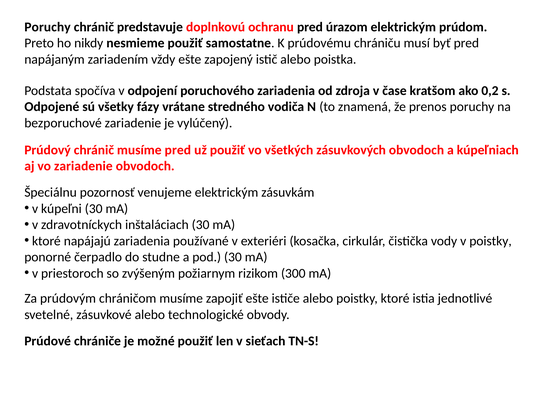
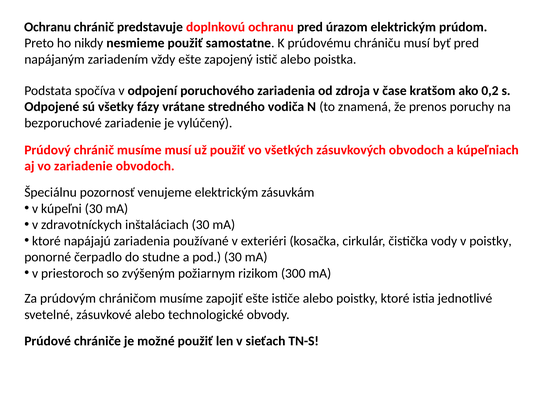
Poruchy at (48, 27): Poruchy -> Ochranu
musíme pred: pred -> musí
